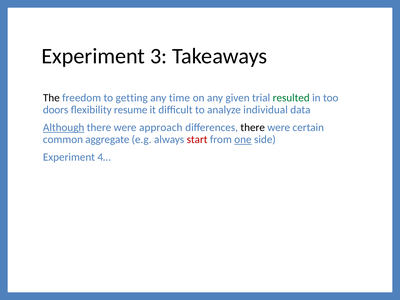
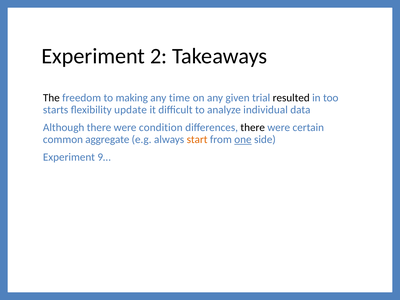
3: 3 -> 2
getting: getting -> making
resulted colour: green -> black
doors: doors -> starts
resume: resume -> update
Although underline: present -> none
approach: approach -> condition
start colour: red -> orange
4…: 4… -> 9…
